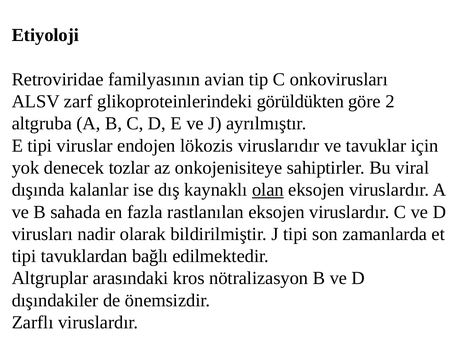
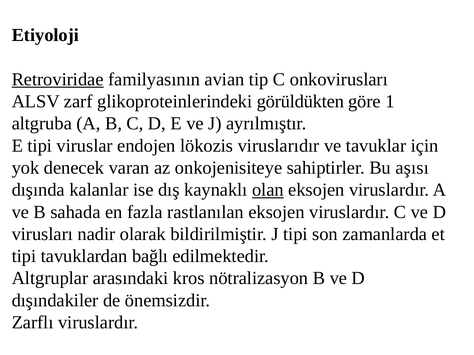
Retroviridae underline: none -> present
2: 2 -> 1
tozlar: tozlar -> varan
viral: viral -> aşısı
